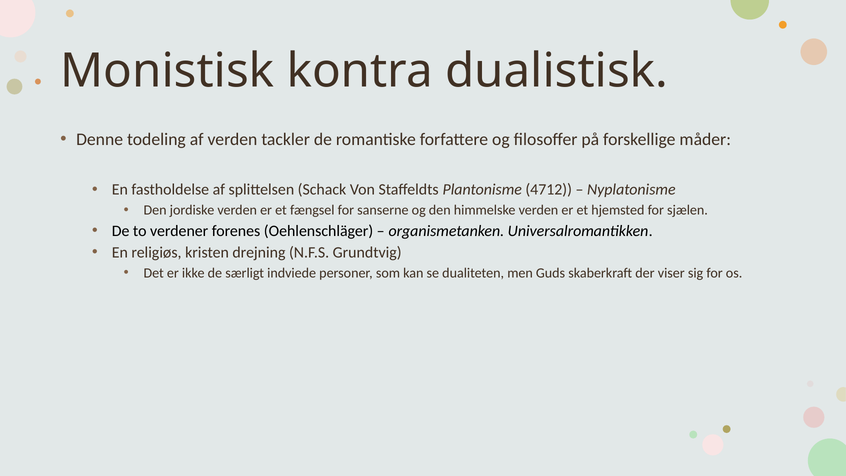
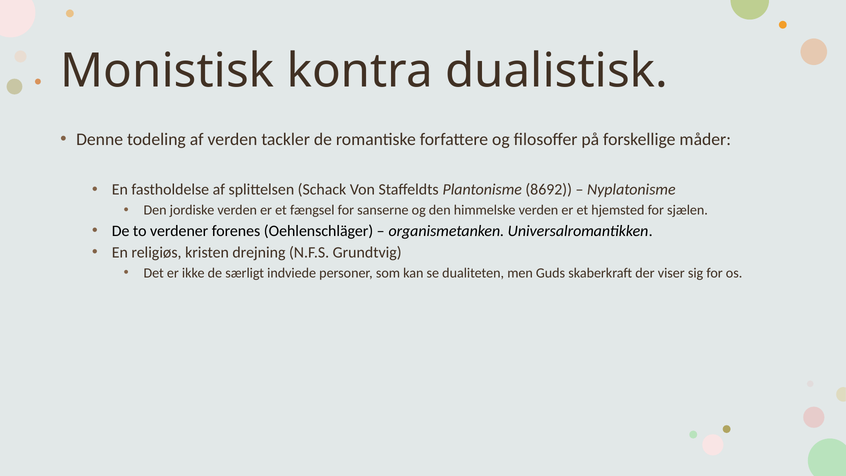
4712: 4712 -> 8692
